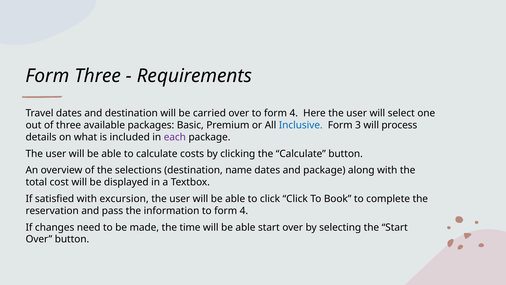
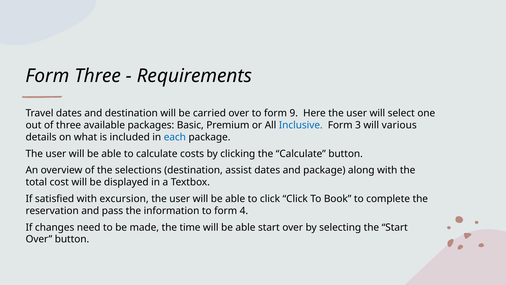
over to form 4: 4 -> 9
process: process -> various
each colour: purple -> blue
name: name -> assist
